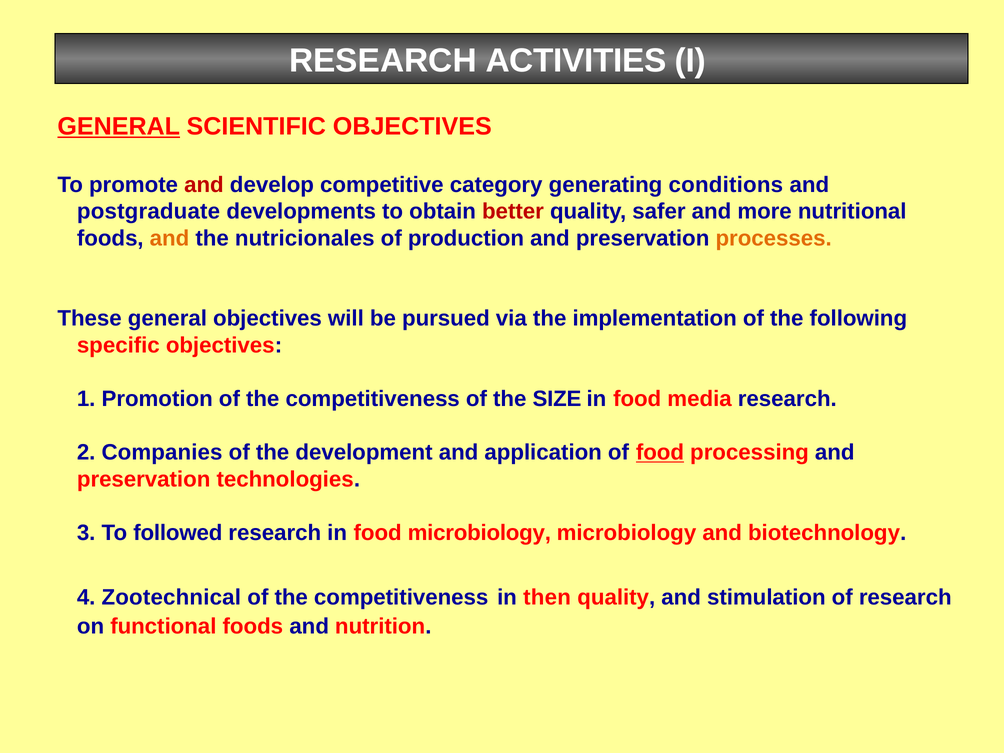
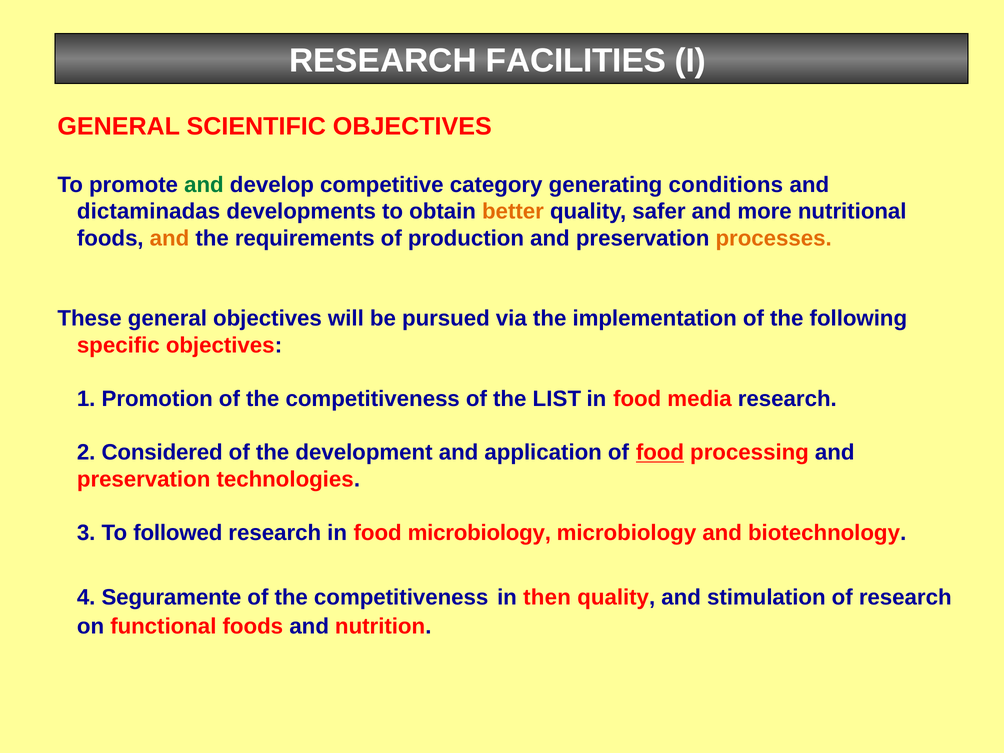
ACTIVITIES: ACTIVITIES -> FACILITIES
GENERAL at (119, 126) underline: present -> none
and at (204, 185) colour: red -> green
postgraduate: postgraduate -> dictaminadas
better colour: red -> orange
nutricionales: nutricionales -> requirements
SIZE: SIZE -> LIST
Companies: Companies -> Considered
Zootechnical: Zootechnical -> Seguramente
